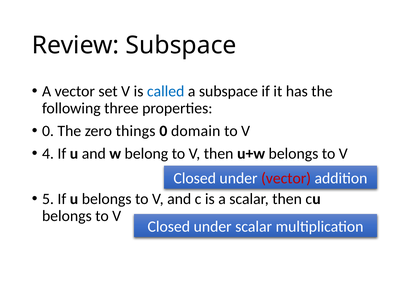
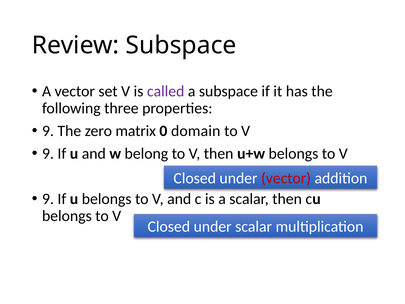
called colour: blue -> purple
0 at (48, 131): 0 -> 9
things: things -> matrix
4 at (48, 154): 4 -> 9
5 at (48, 199): 5 -> 9
